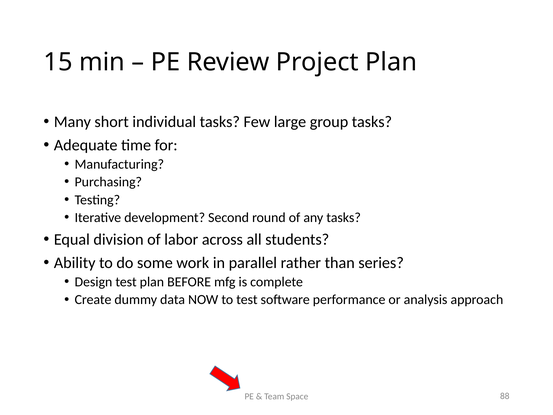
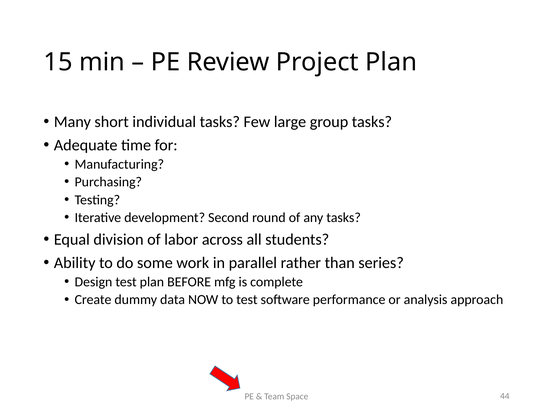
88: 88 -> 44
